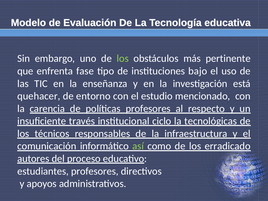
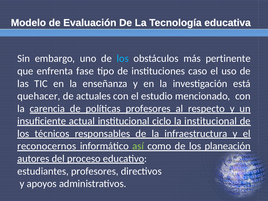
los at (123, 59) colour: light green -> light blue
bajo: bajo -> caso
entorno: entorno -> actuales
través: través -> actual
la tecnológicas: tecnológicas -> institucional
comunicación: comunicación -> reconocernos
erradicado: erradicado -> planeación
